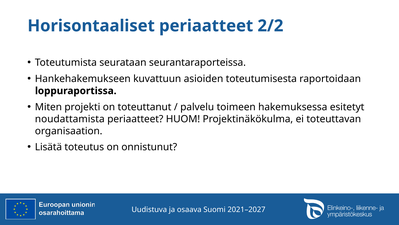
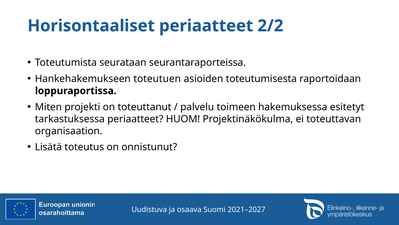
kuvattuun: kuvattuun -> toteutuen
noudattamista: noudattamista -> tarkastuksessa
